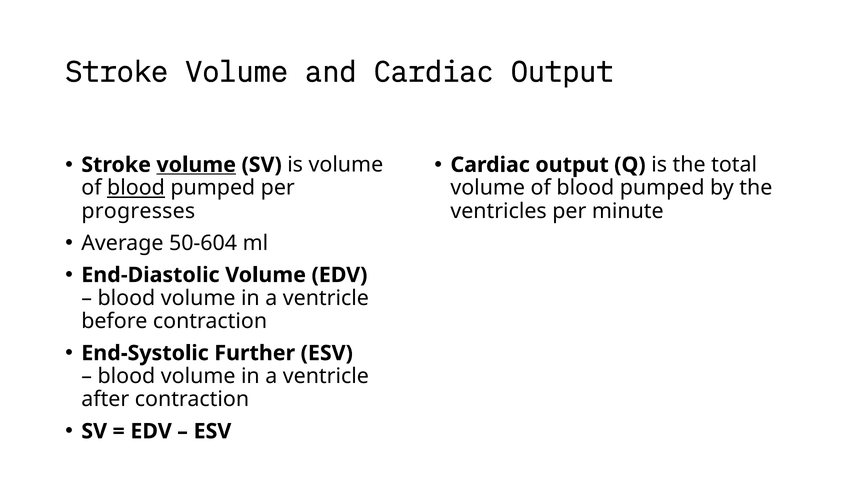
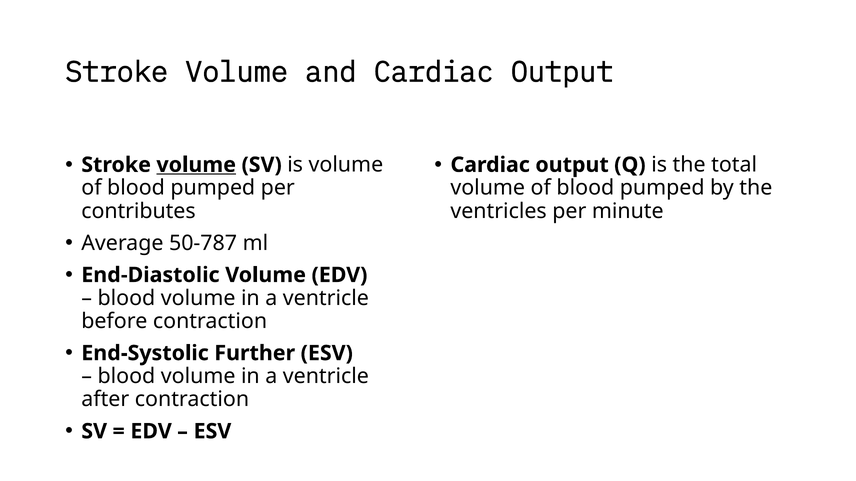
blood at (136, 188) underline: present -> none
progresses: progresses -> contributes
50-604: 50-604 -> 50-787
